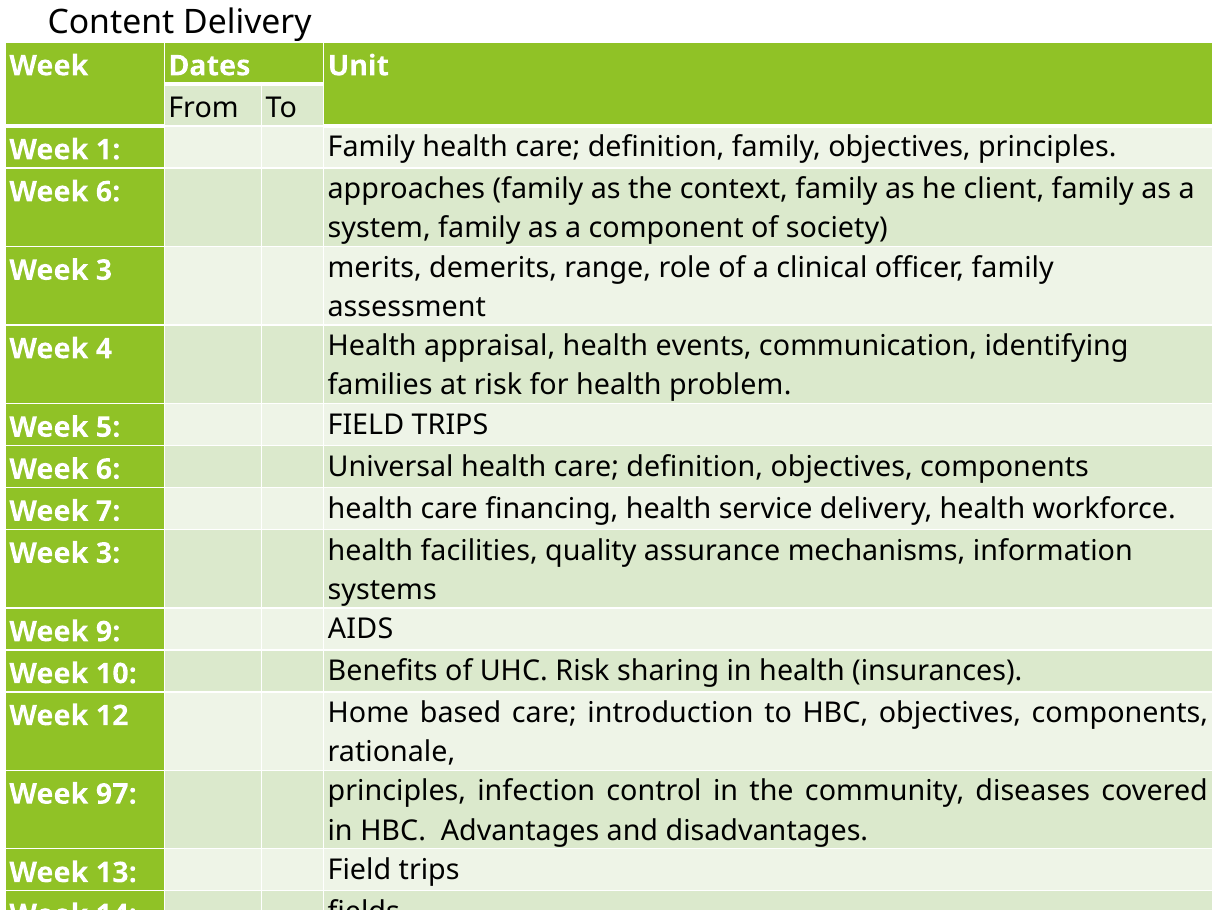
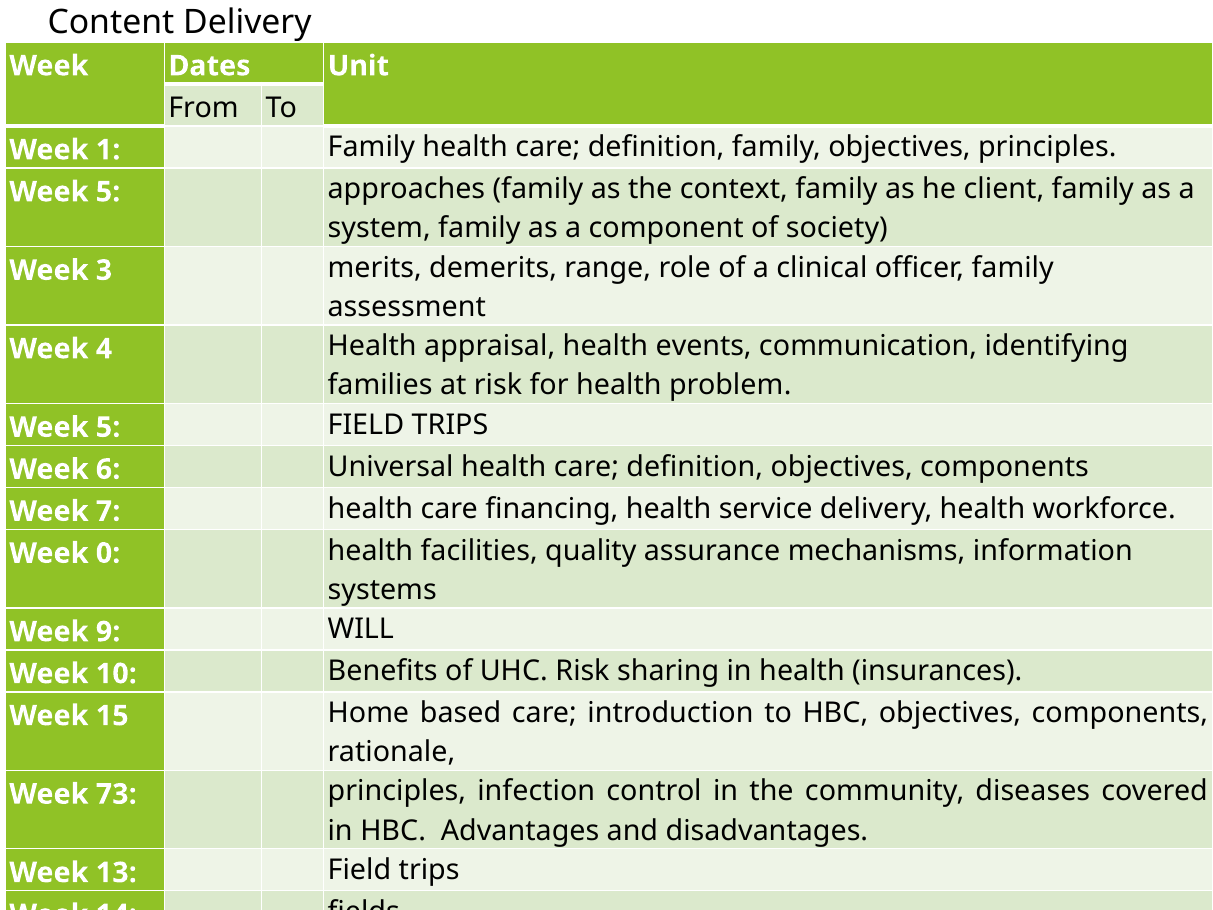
6 at (108, 192): 6 -> 5
3 at (108, 553): 3 -> 0
AIDS: AIDS -> WILL
12 at (112, 716): 12 -> 15
97: 97 -> 73
